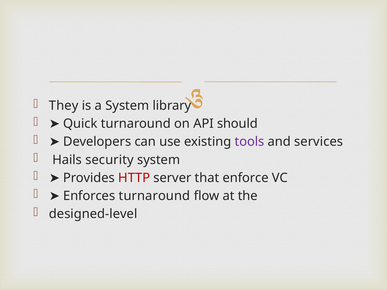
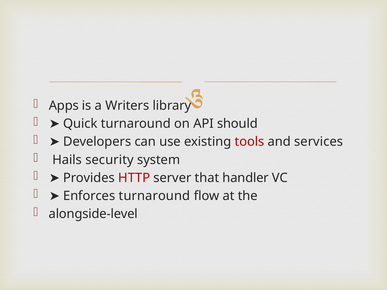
They: They -> Apps
a System: System -> Writers
tools colour: purple -> red
enforce: enforce -> handler
designed-level: designed-level -> alongside-level
